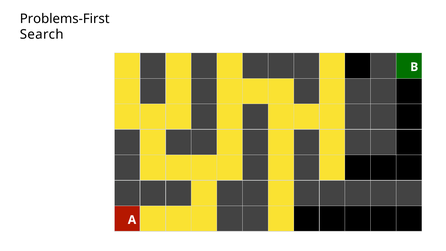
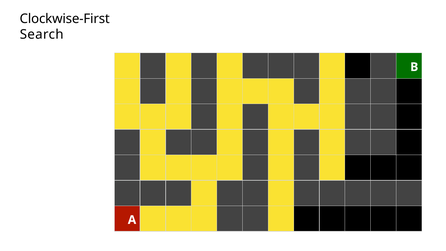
Problems-First: Problems-First -> Clockwise-First
